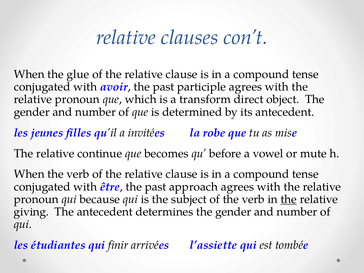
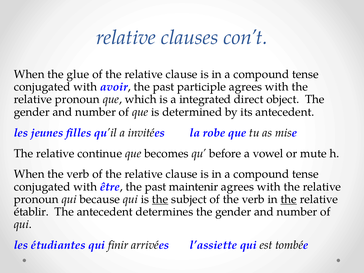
transform: transform -> integrated
approach: approach -> maintenir
the at (160, 199) underline: none -> present
giving: giving -> établir
